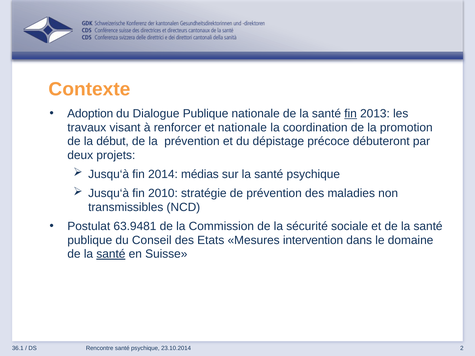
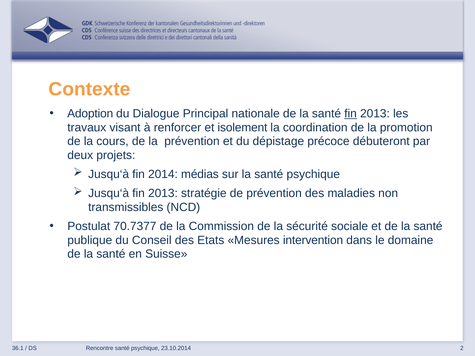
Dialogue Publique: Publique -> Principal
et nationale: nationale -> isolement
début: début -> cours
Jusqu‘à fin 2010: 2010 -> 2013
63.9481: 63.9481 -> 70.7377
santé at (111, 254) underline: present -> none
